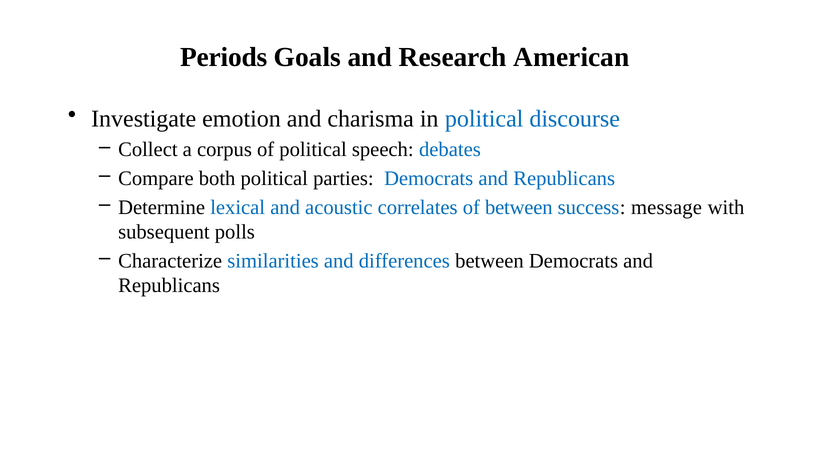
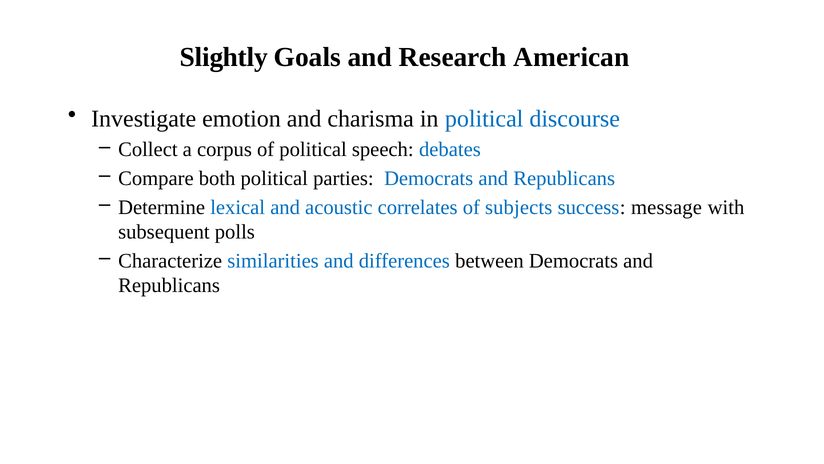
Periods: Periods -> Slightly
of between: between -> subjects
